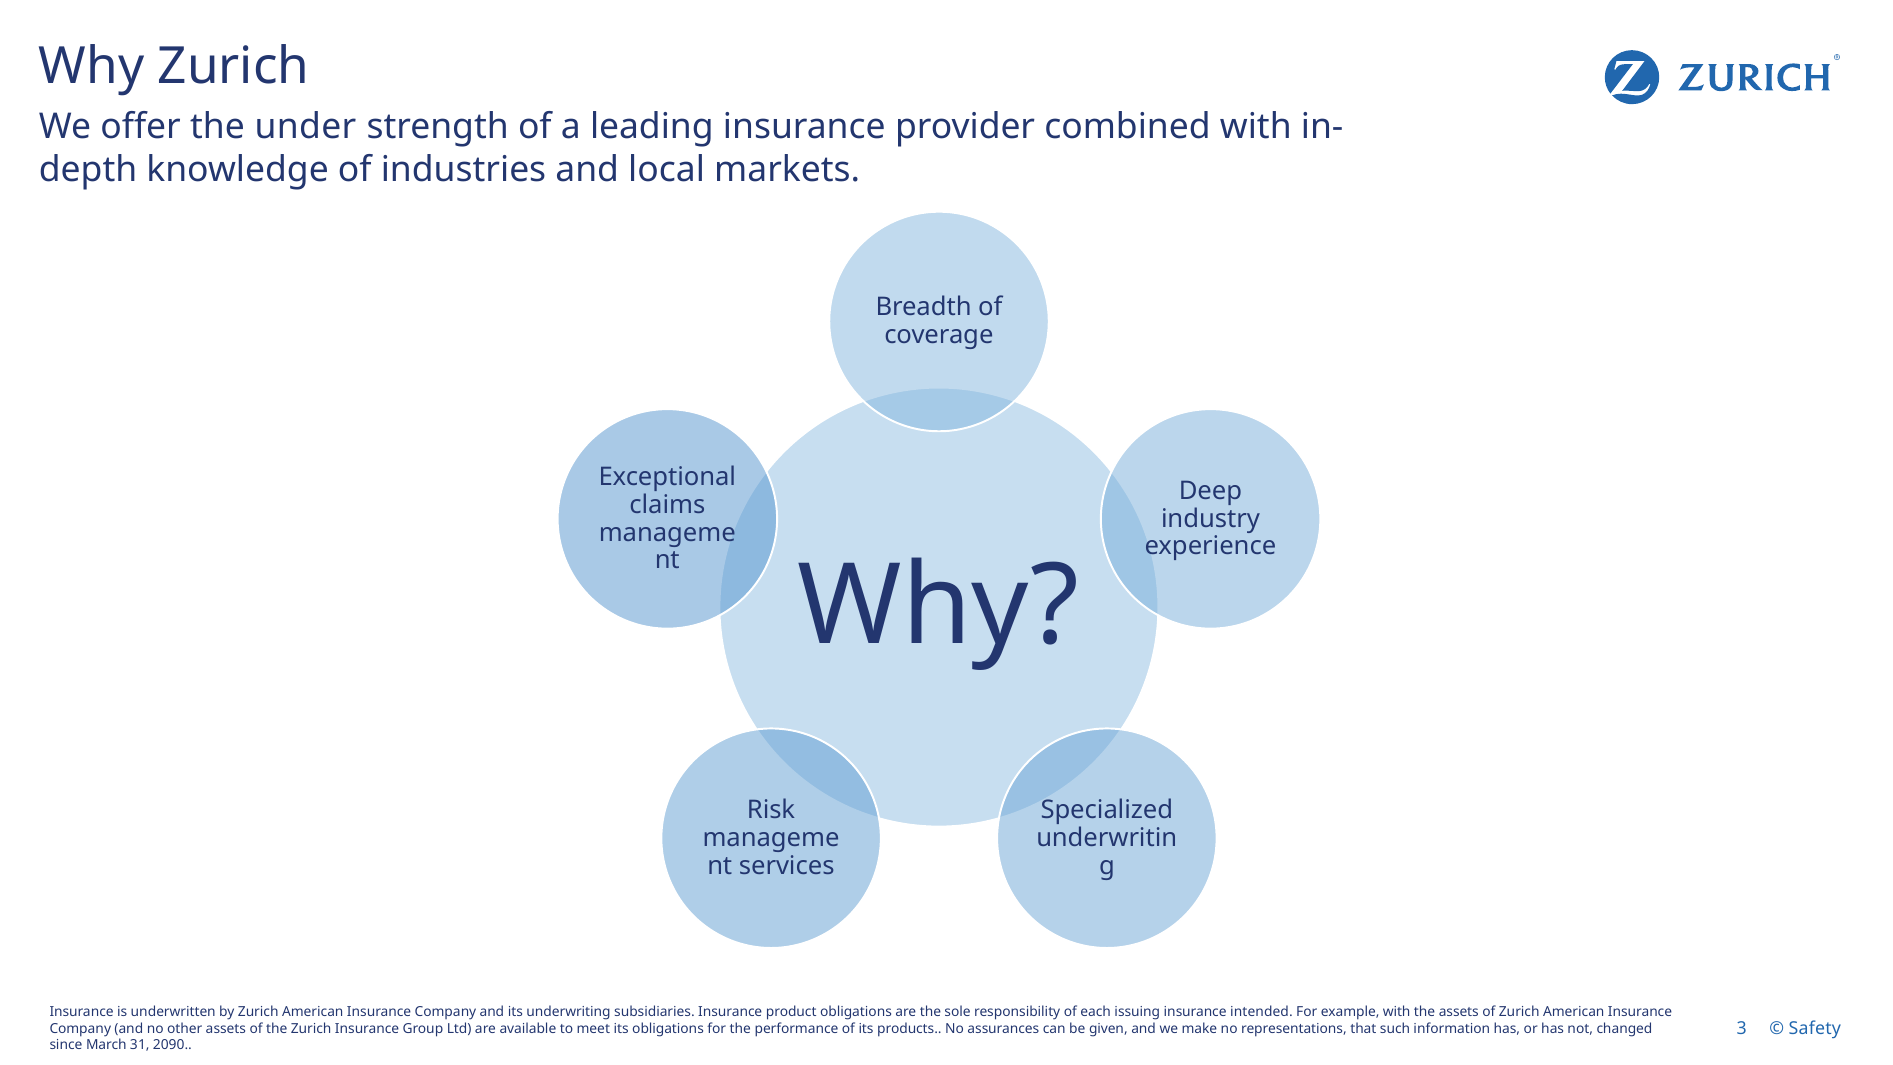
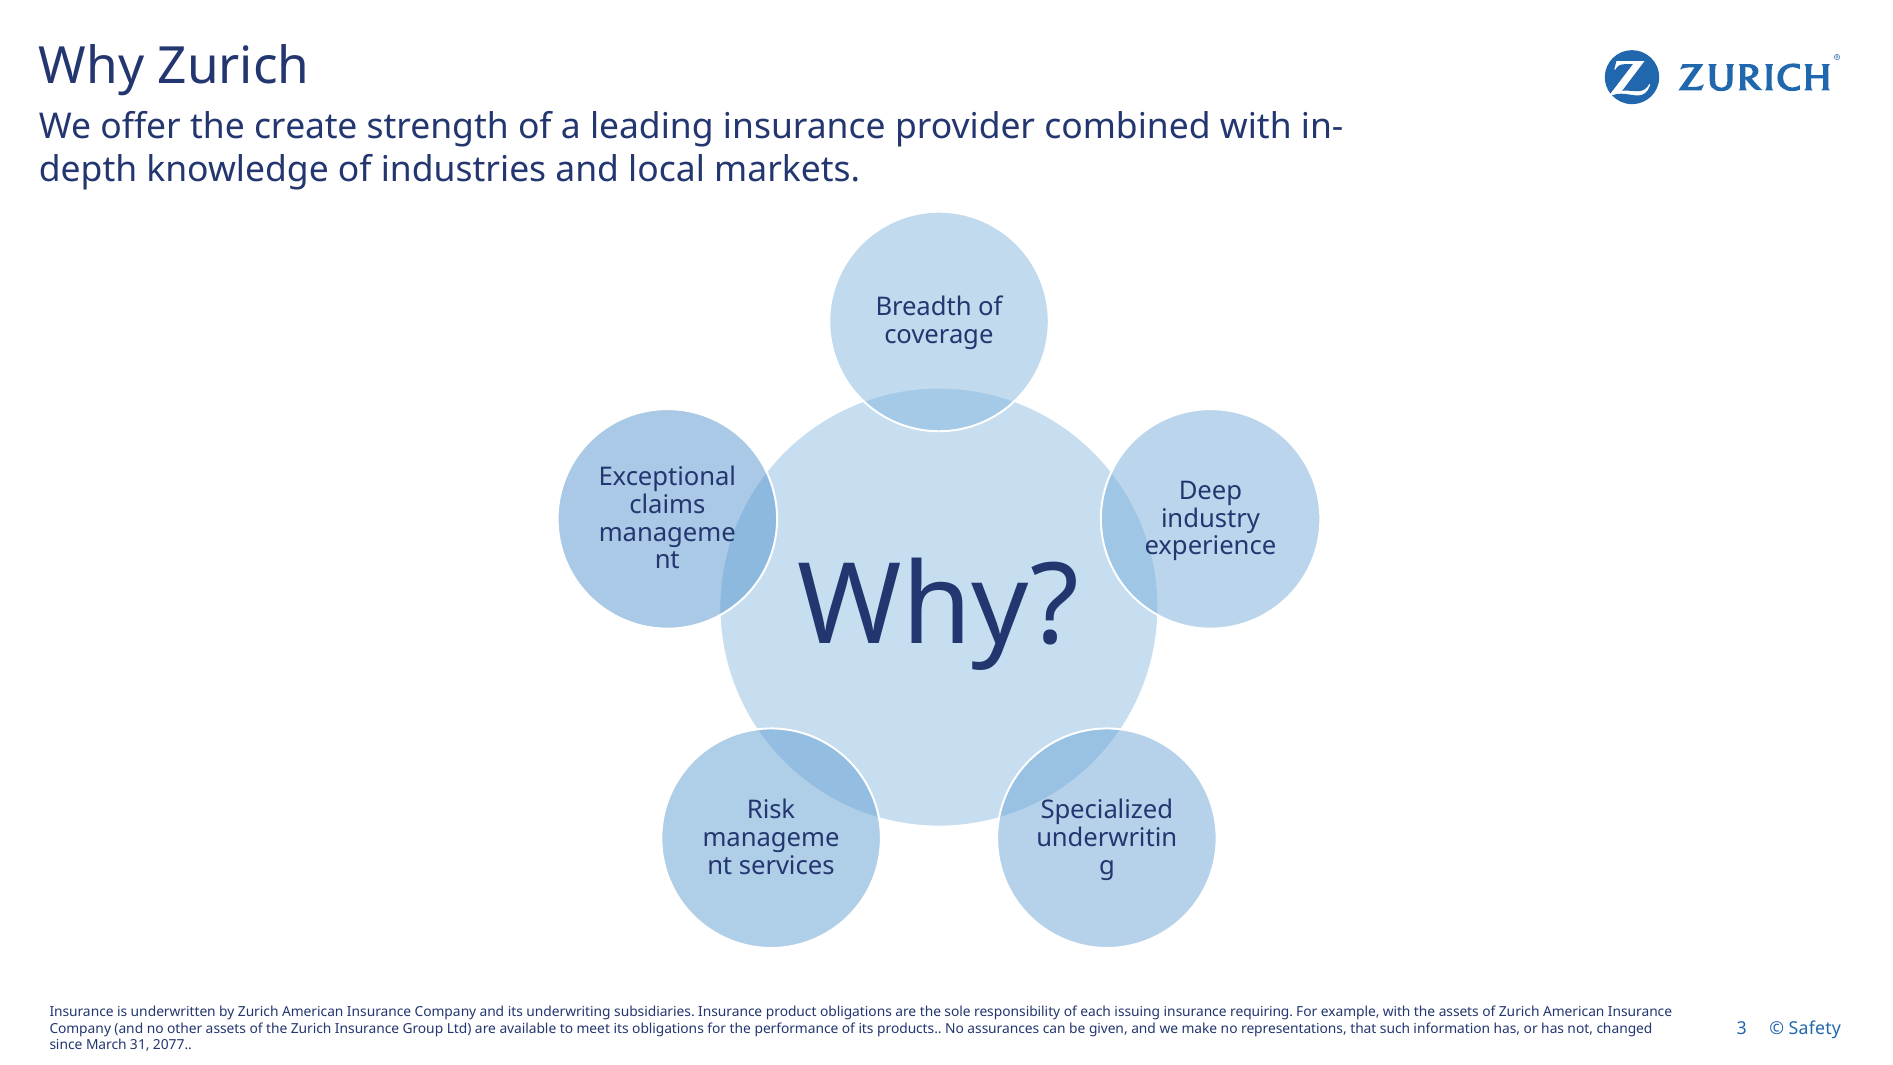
under: under -> create
intended: intended -> requiring
2090: 2090 -> 2077
